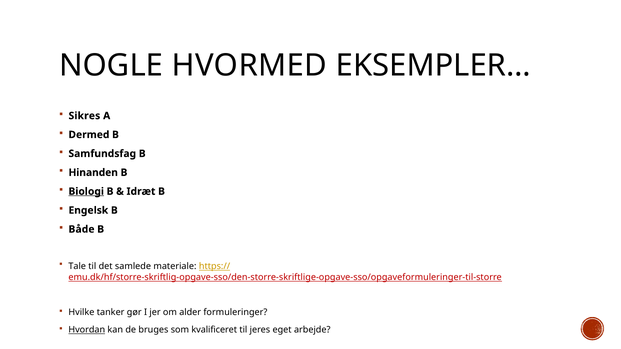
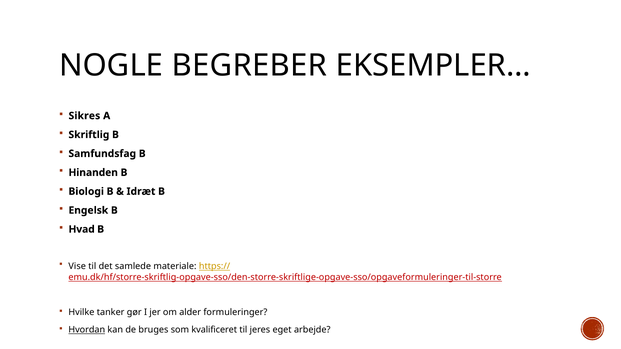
HVORMED: HVORMED -> BEGREBER
Dermed: Dermed -> Skriftlig
Biologi underline: present -> none
Både: Både -> Hvad
Tale: Tale -> Vise
